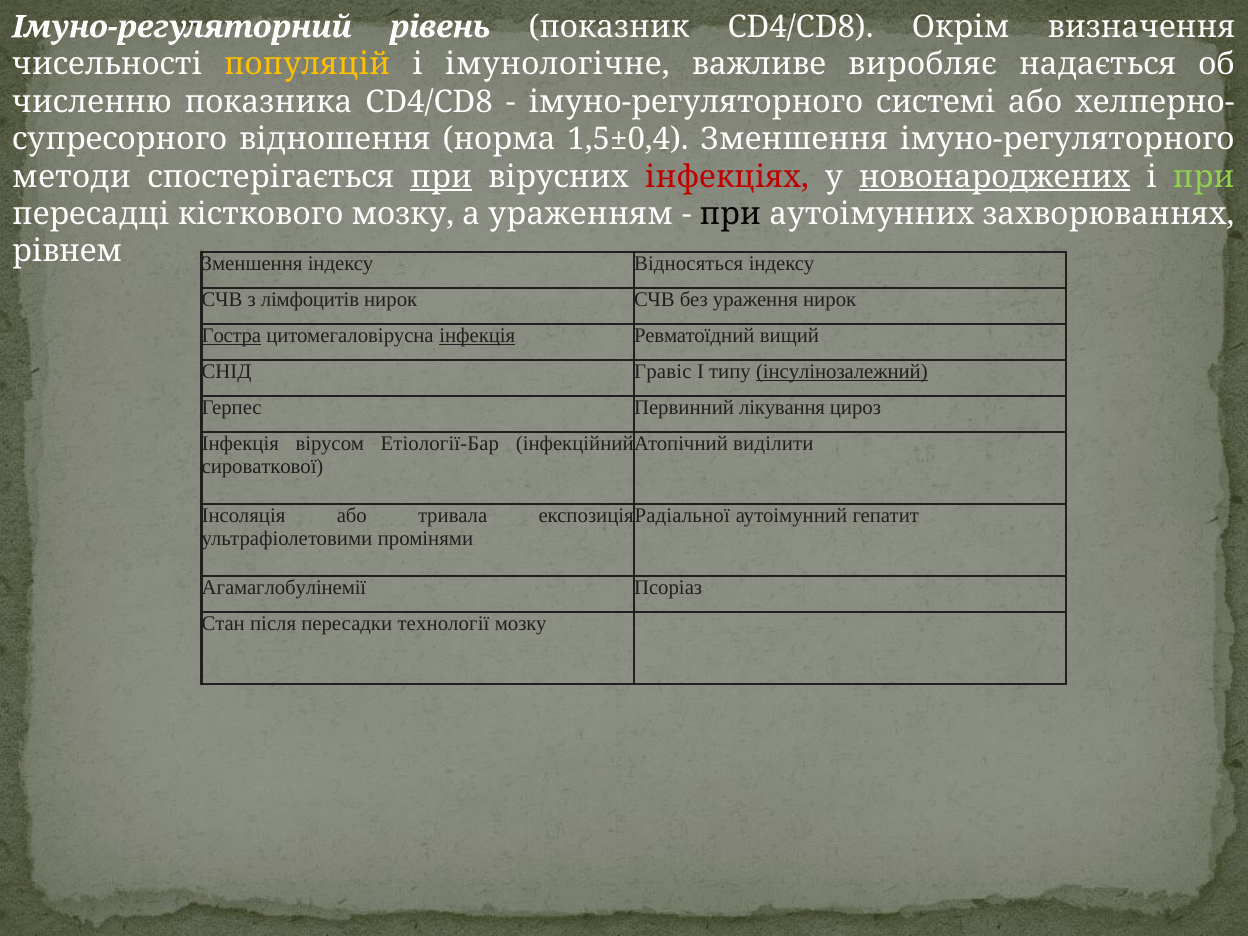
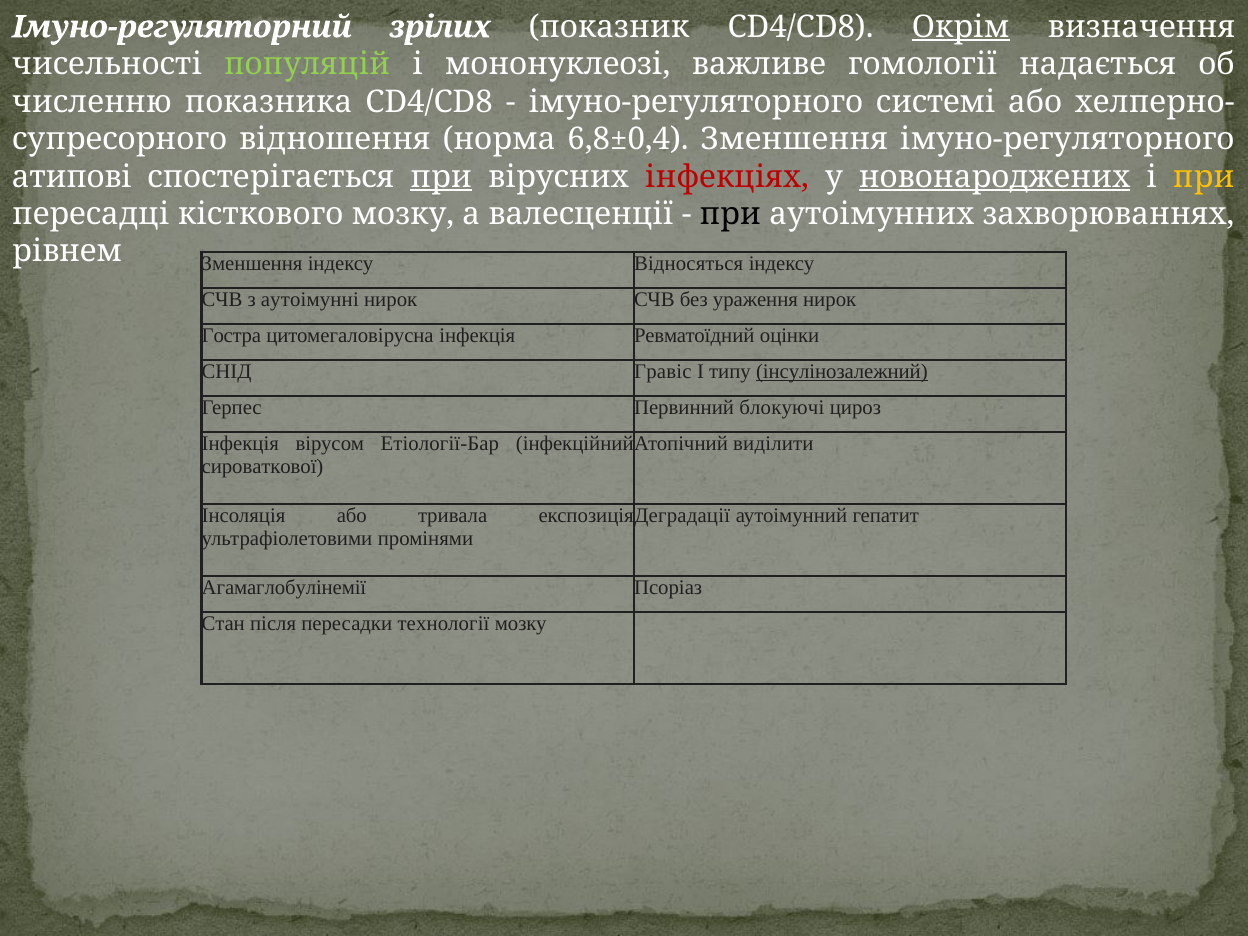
рівень: рівень -> зрілих
Окрім underline: none -> present
популяцій colour: yellow -> light green
імунологічне: імунологічне -> мононуклеозі
виробляє: виробляє -> гомології
1,5±0,4: 1,5±0,4 -> 6,8±0,4
методи: методи -> атипові
при at (1204, 177) colour: light green -> yellow
ураженням: ураженням -> валесценції
лімфоцитів: лімфоцитів -> аутоімунні
Гостра underline: present -> none
інфекція at (477, 336) underline: present -> none
вищий: вищий -> оцінки
лікування: лікування -> блокуючі
Радіальної: Радіальної -> Деградації
